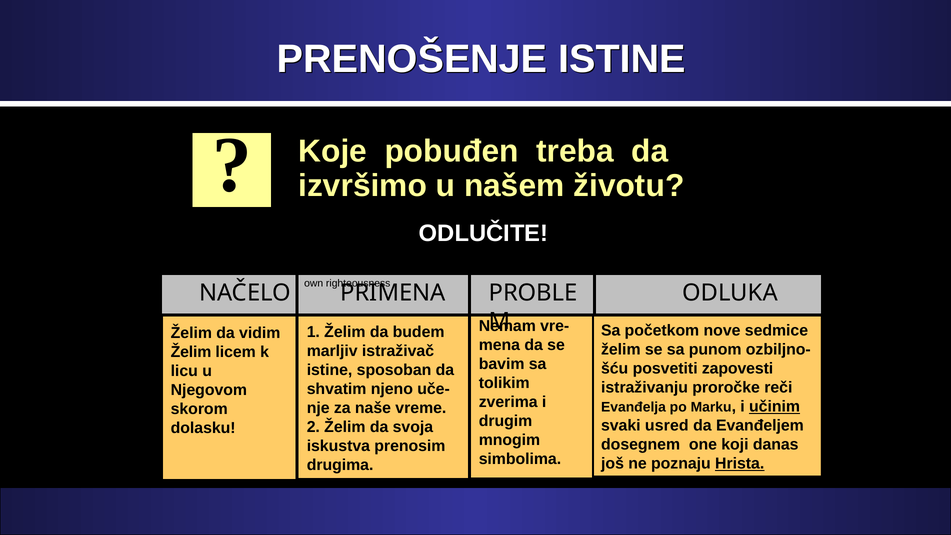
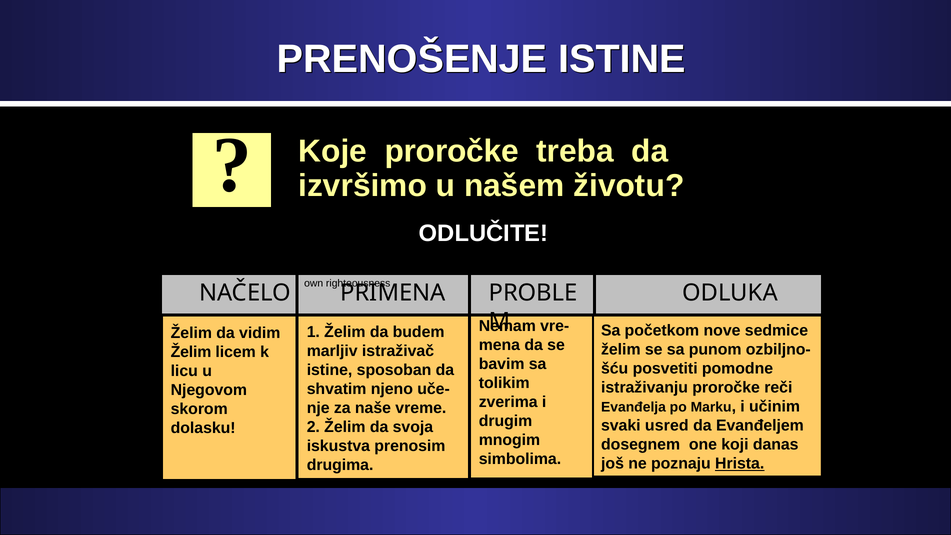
Koje pobuđen: pobuđen -> proročke
zapovesti: zapovesti -> pomodne
učinim underline: present -> none
